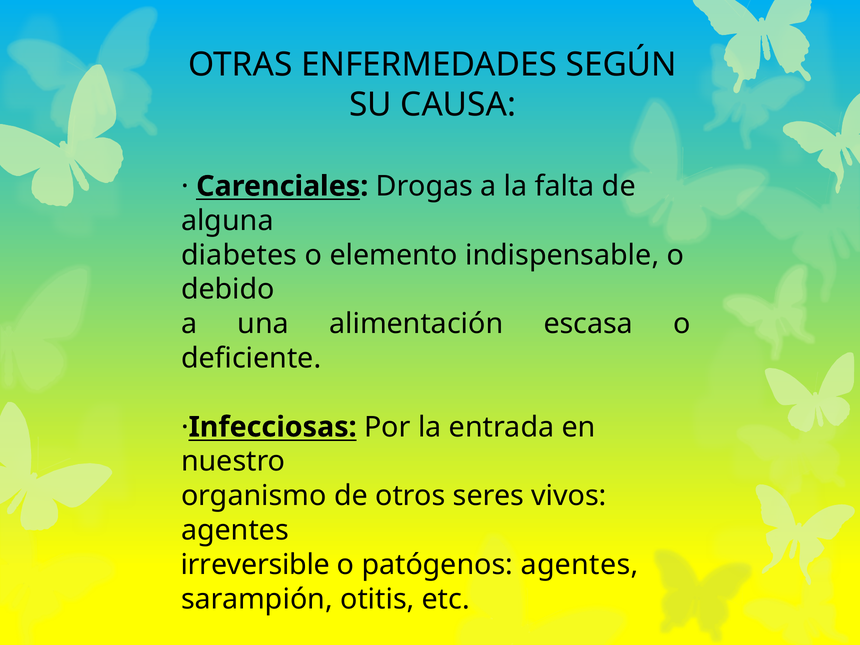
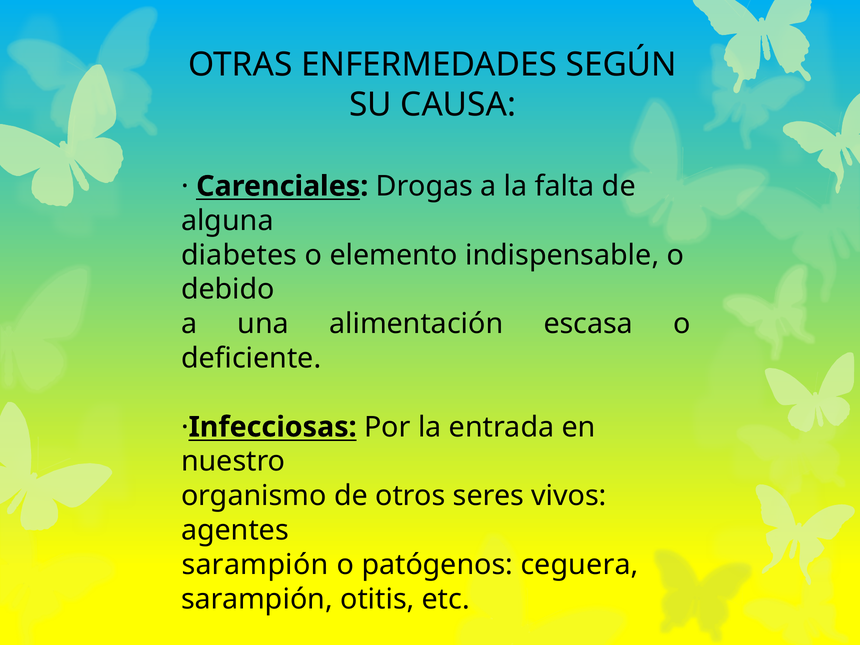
irreversible at (255, 565): irreversible -> sarampión
patógenos agentes: agentes -> ceguera
